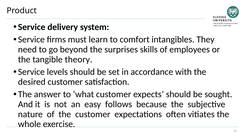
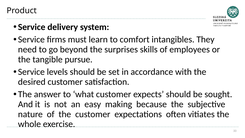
theory: theory -> pursue
follows: follows -> making
